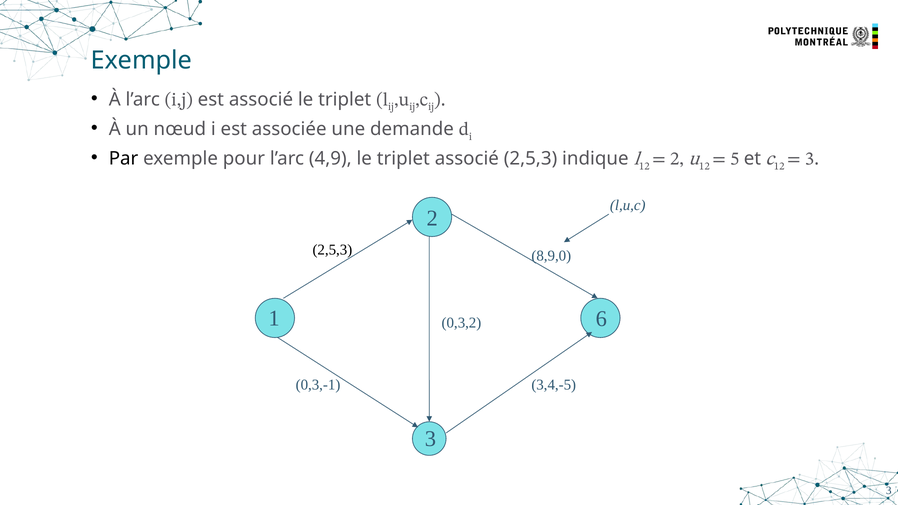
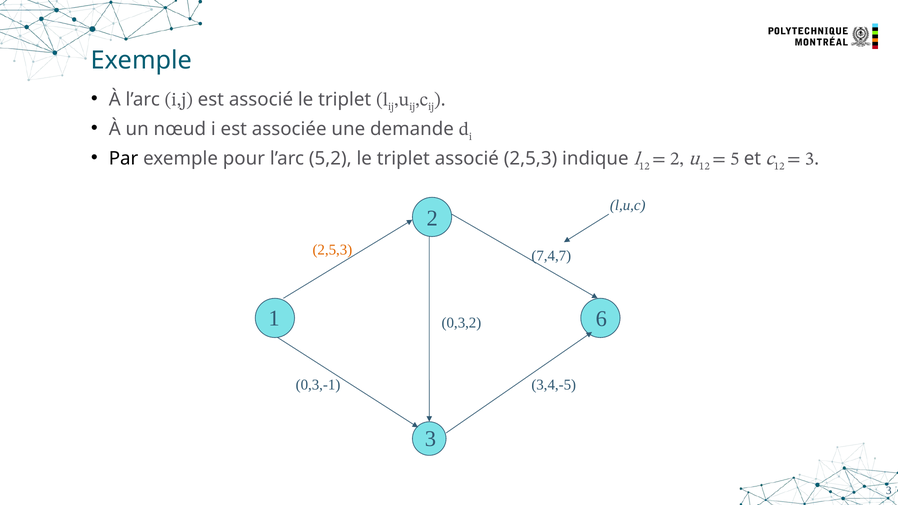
4,9: 4,9 -> 5,2
2,5,3 at (332, 250) colour: black -> orange
8,9,0: 8,9,0 -> 7,4,7
